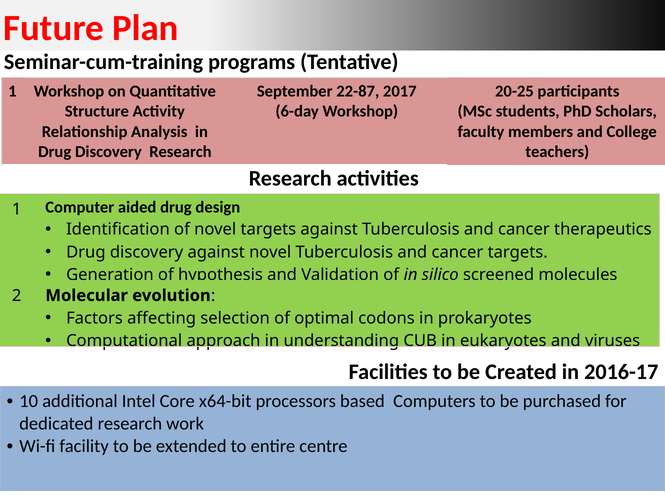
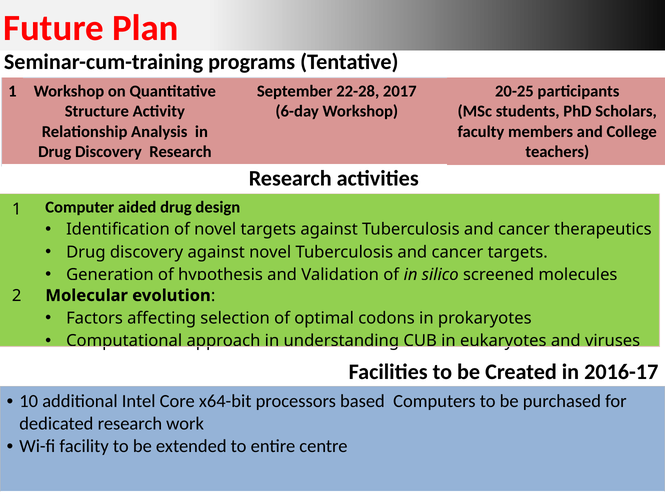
22-87: 22-87 -> 22-28
